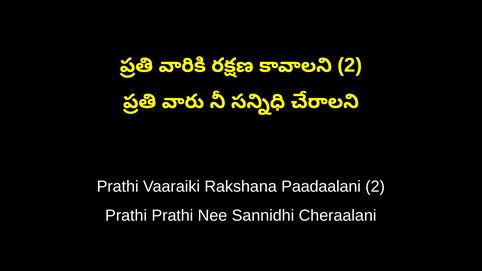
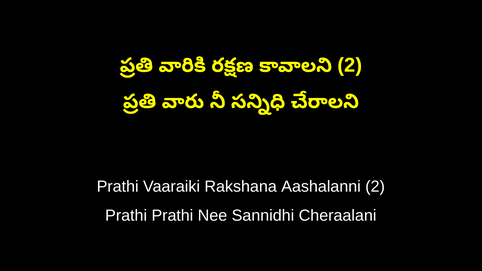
Paadaalani: Paadaalani -> Aashalanni
